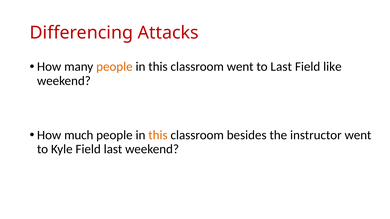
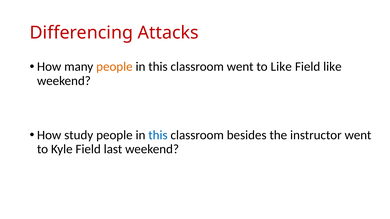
to Last: Last -> Like
much: much -> study
this at (158, 135) colour: orange -> blue
